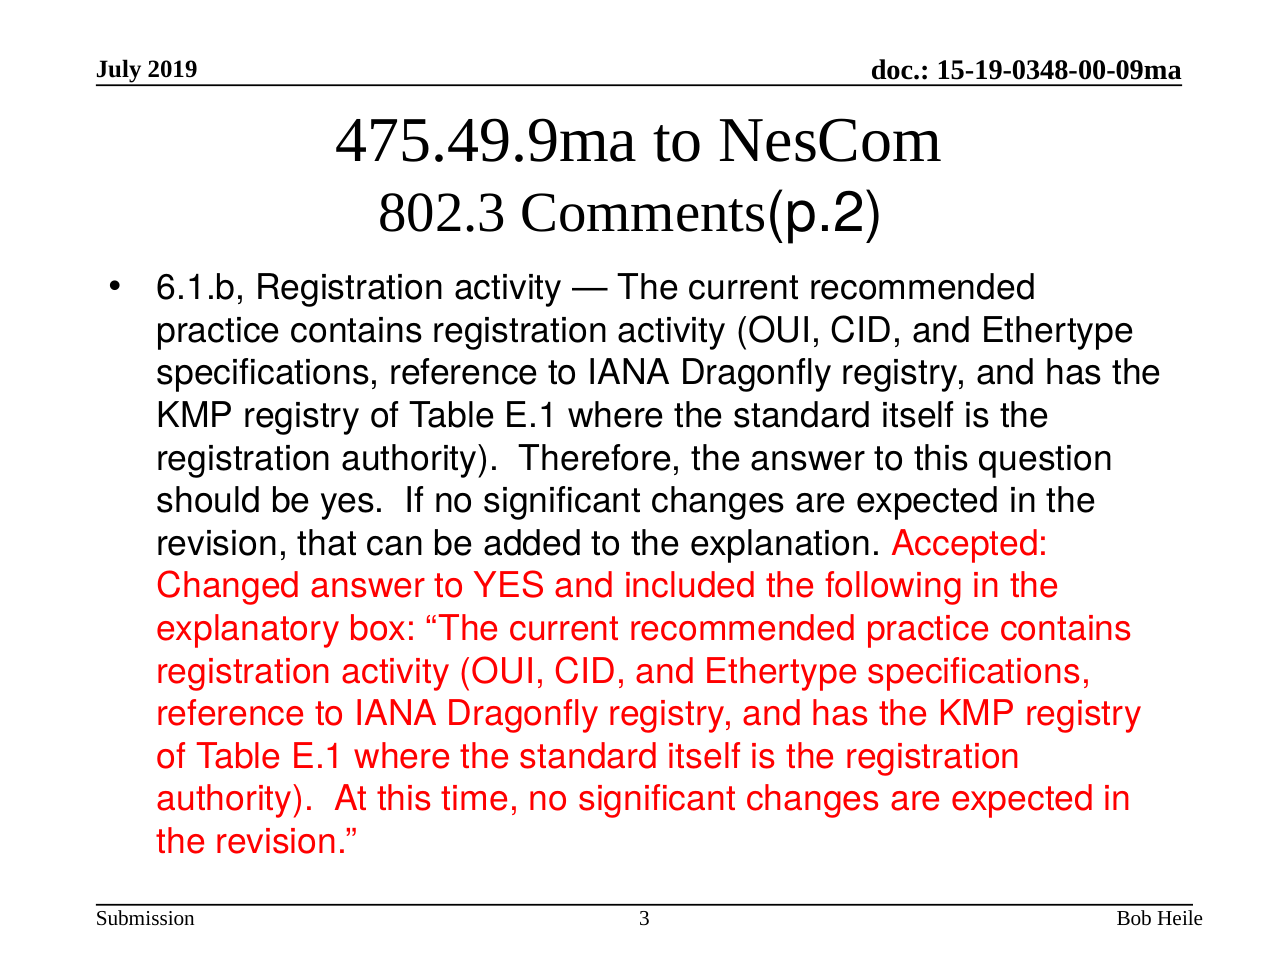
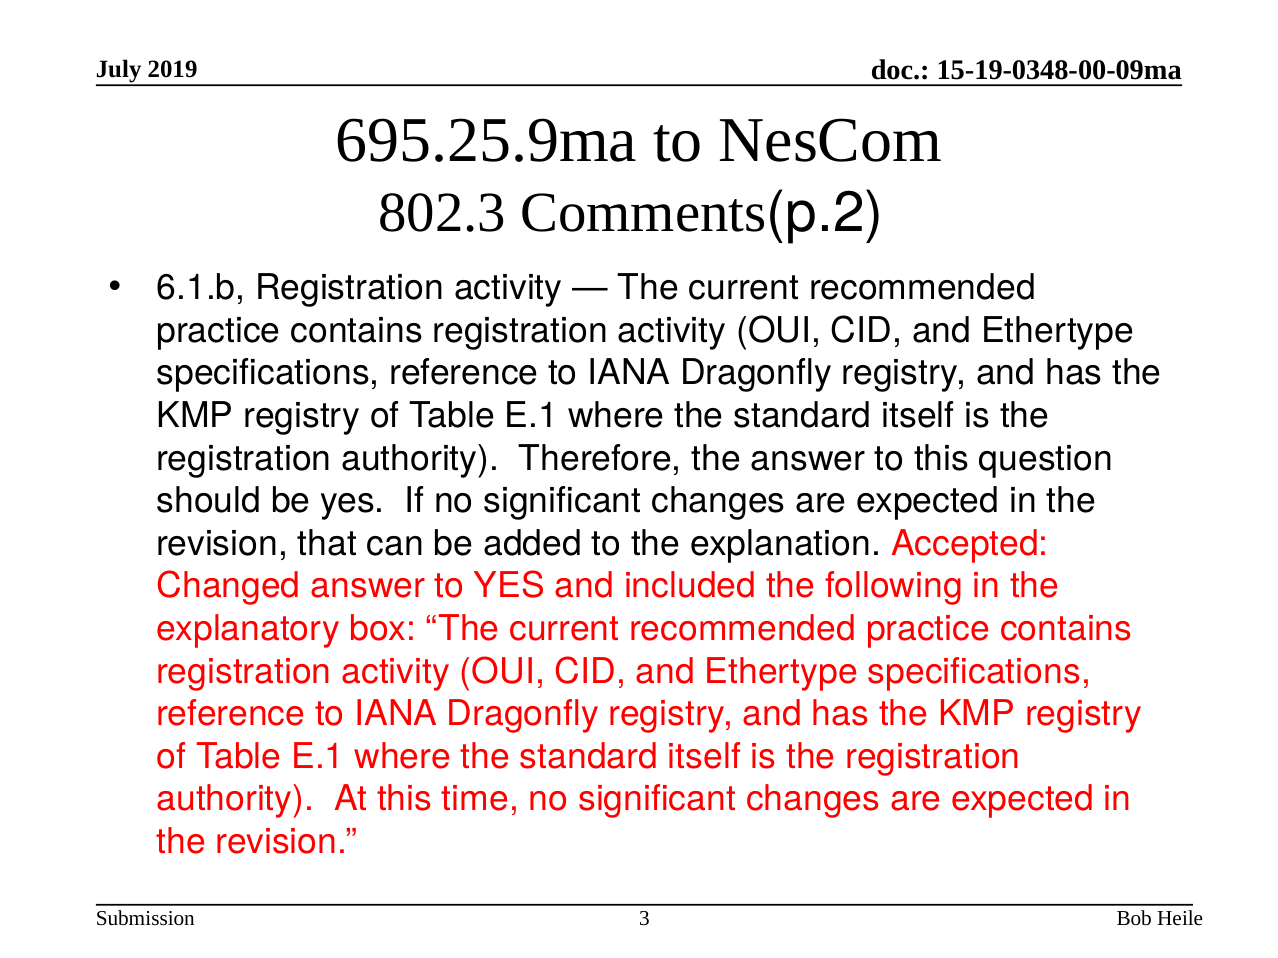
475.49.9ma: 475.49.9ma -> 695.25.9ma
